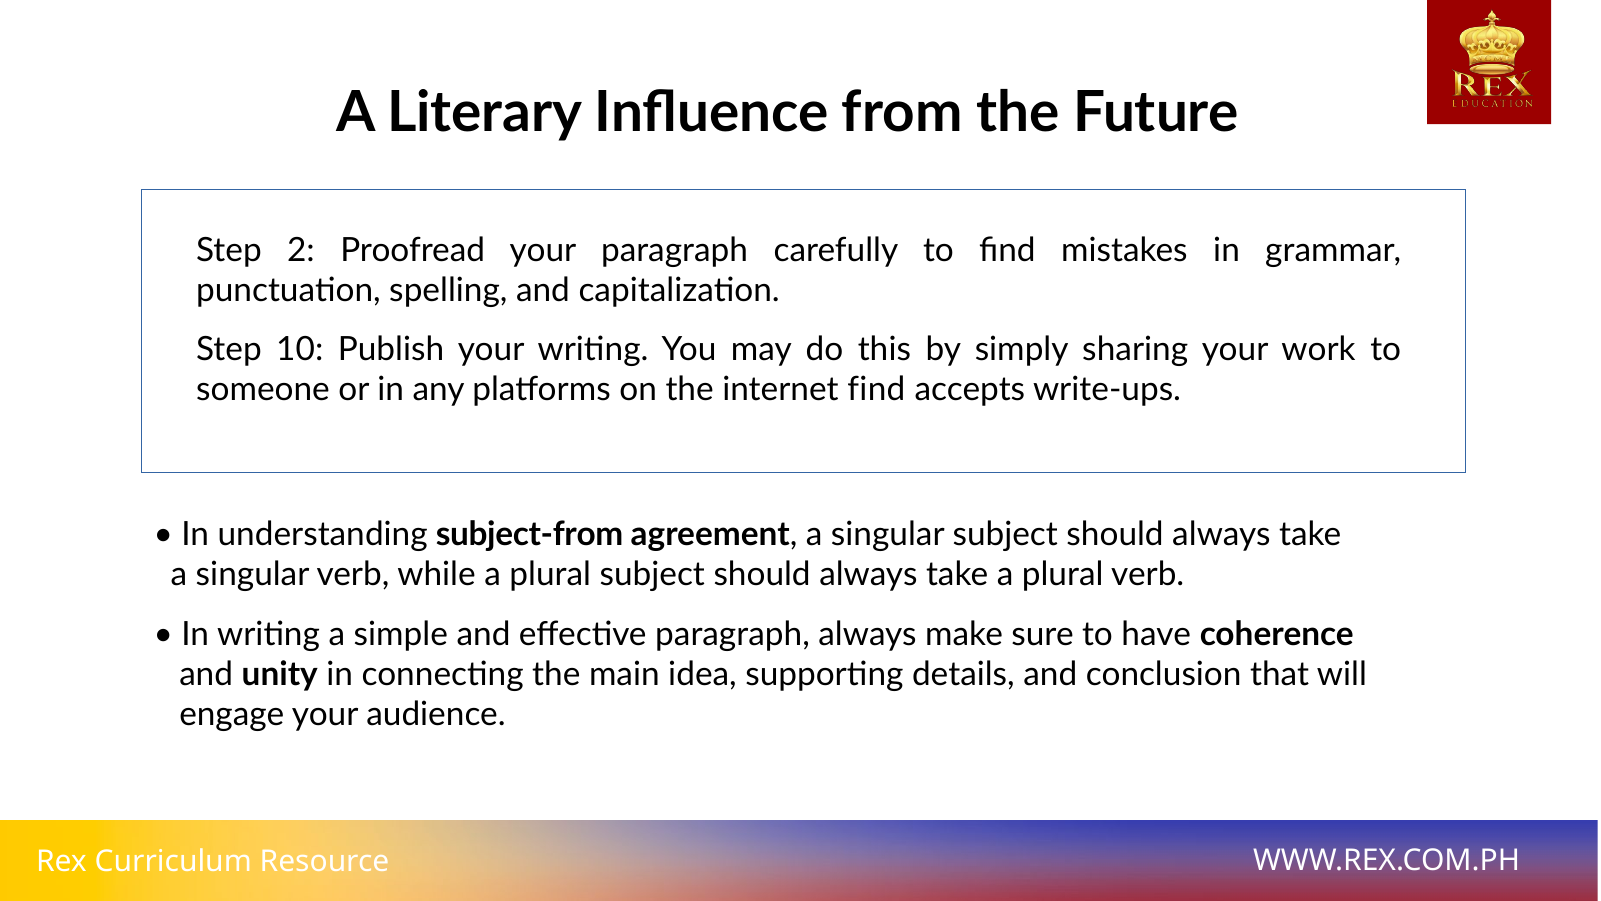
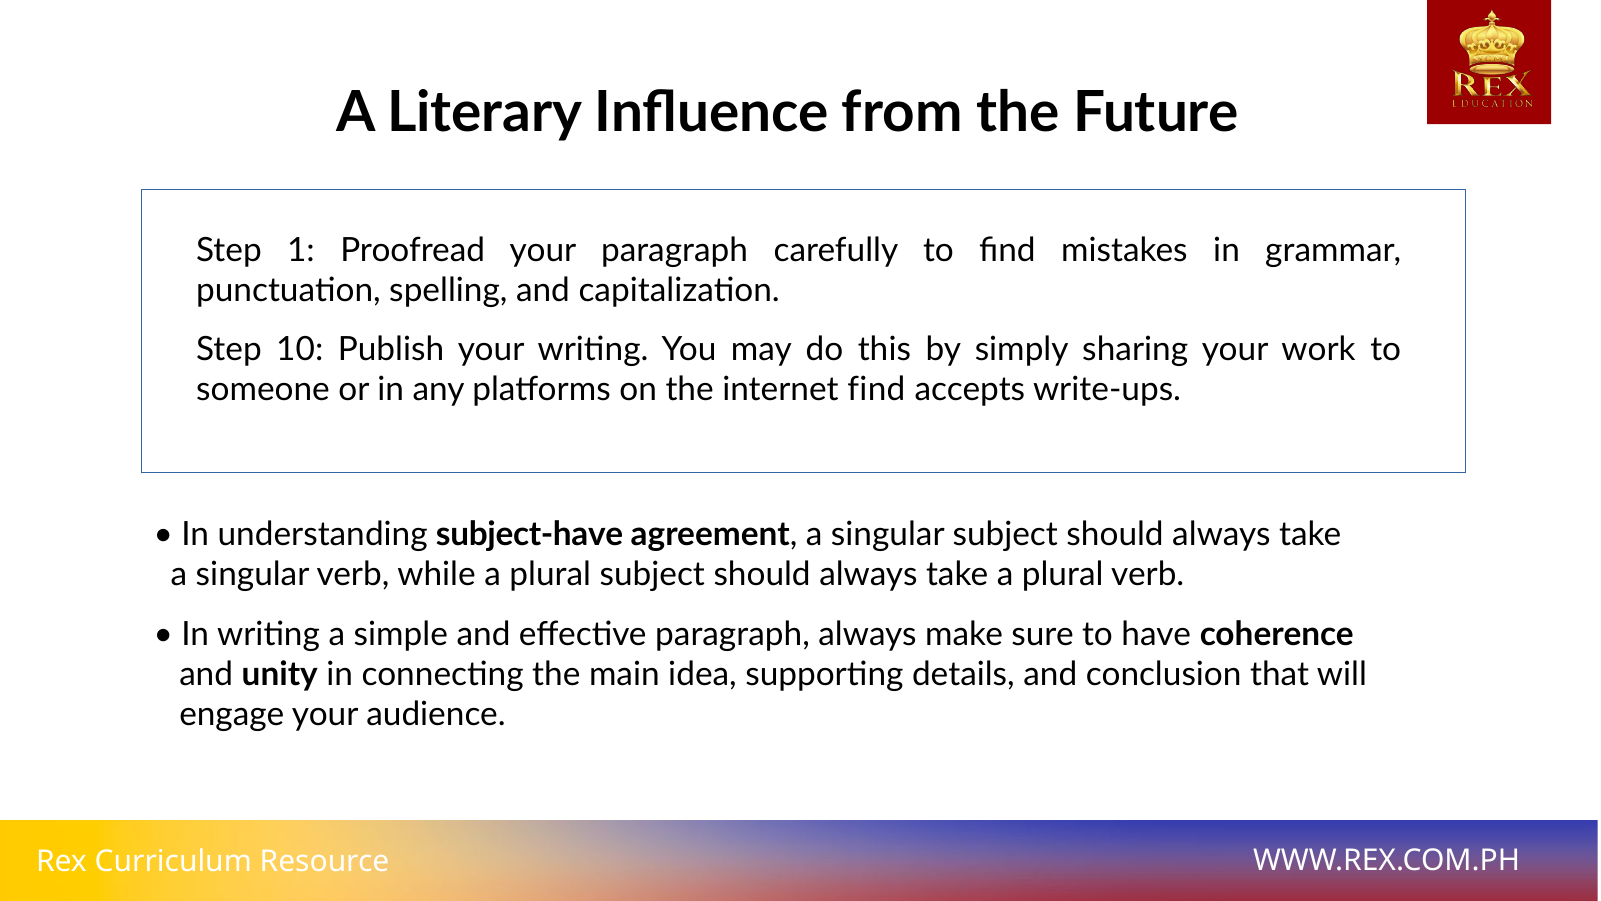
2: 2 -> 1
subject-from: subject-from -> subject-have
